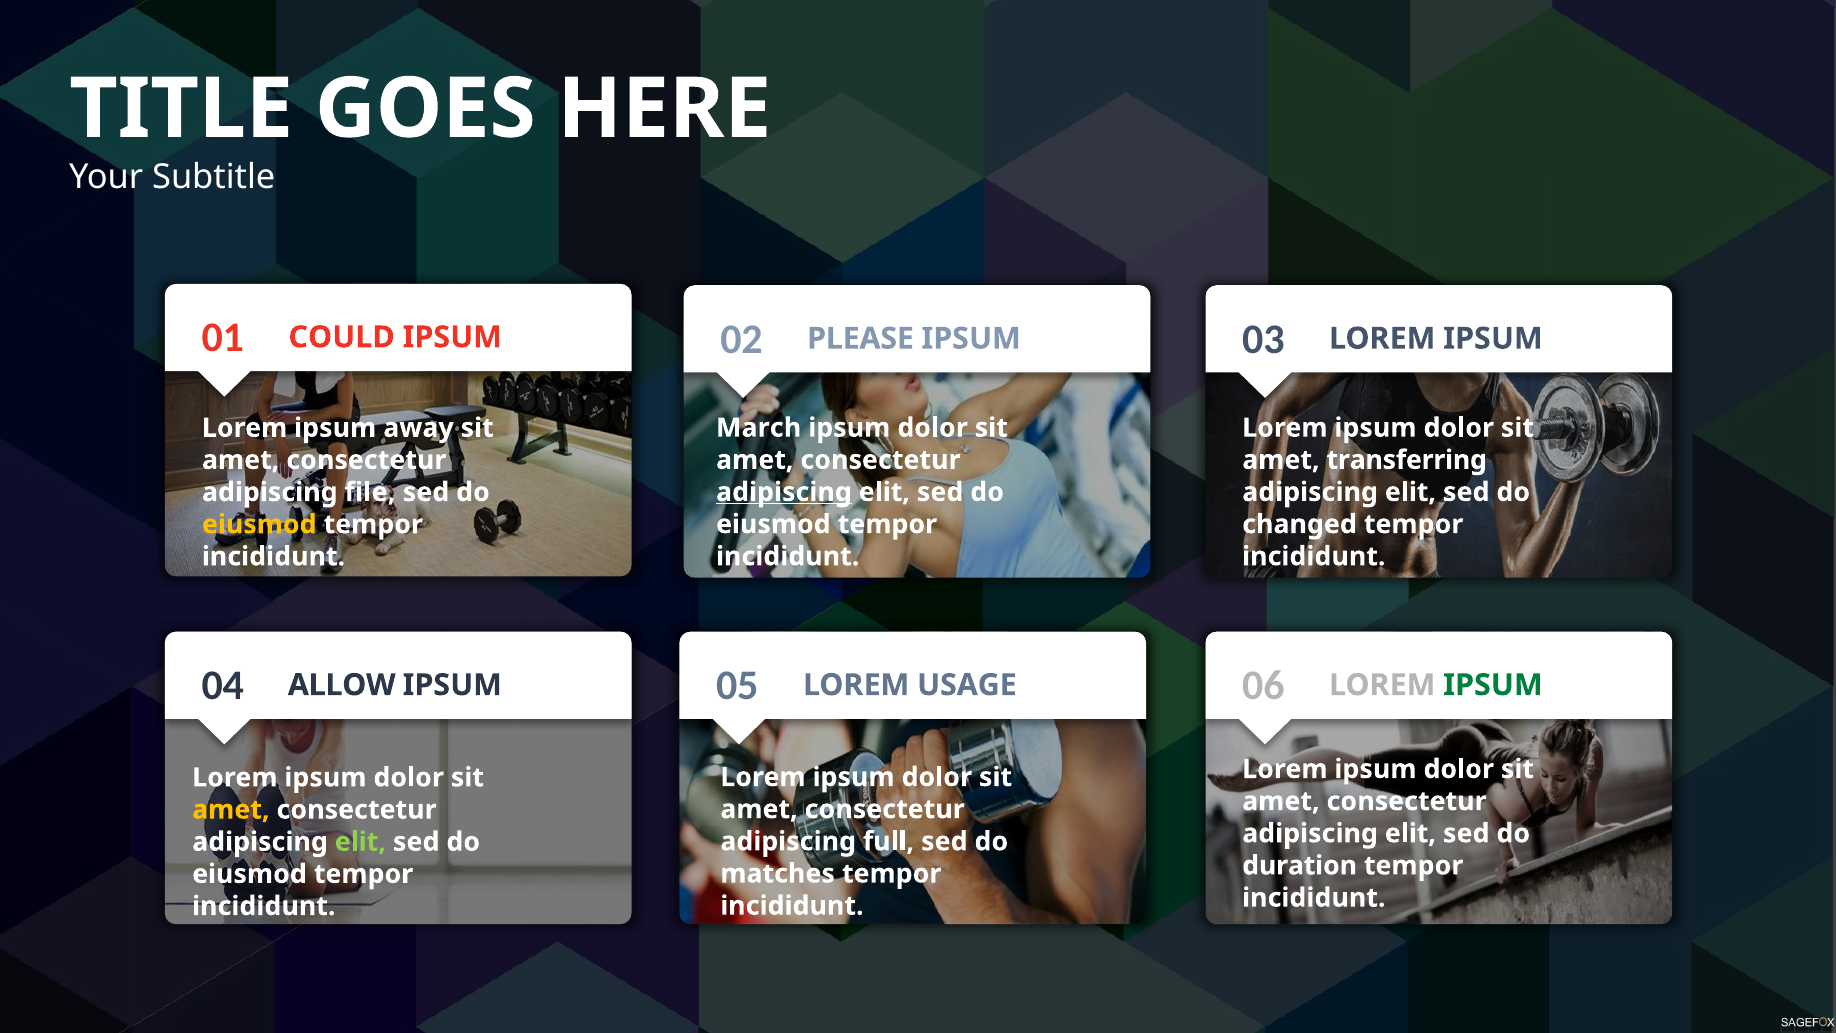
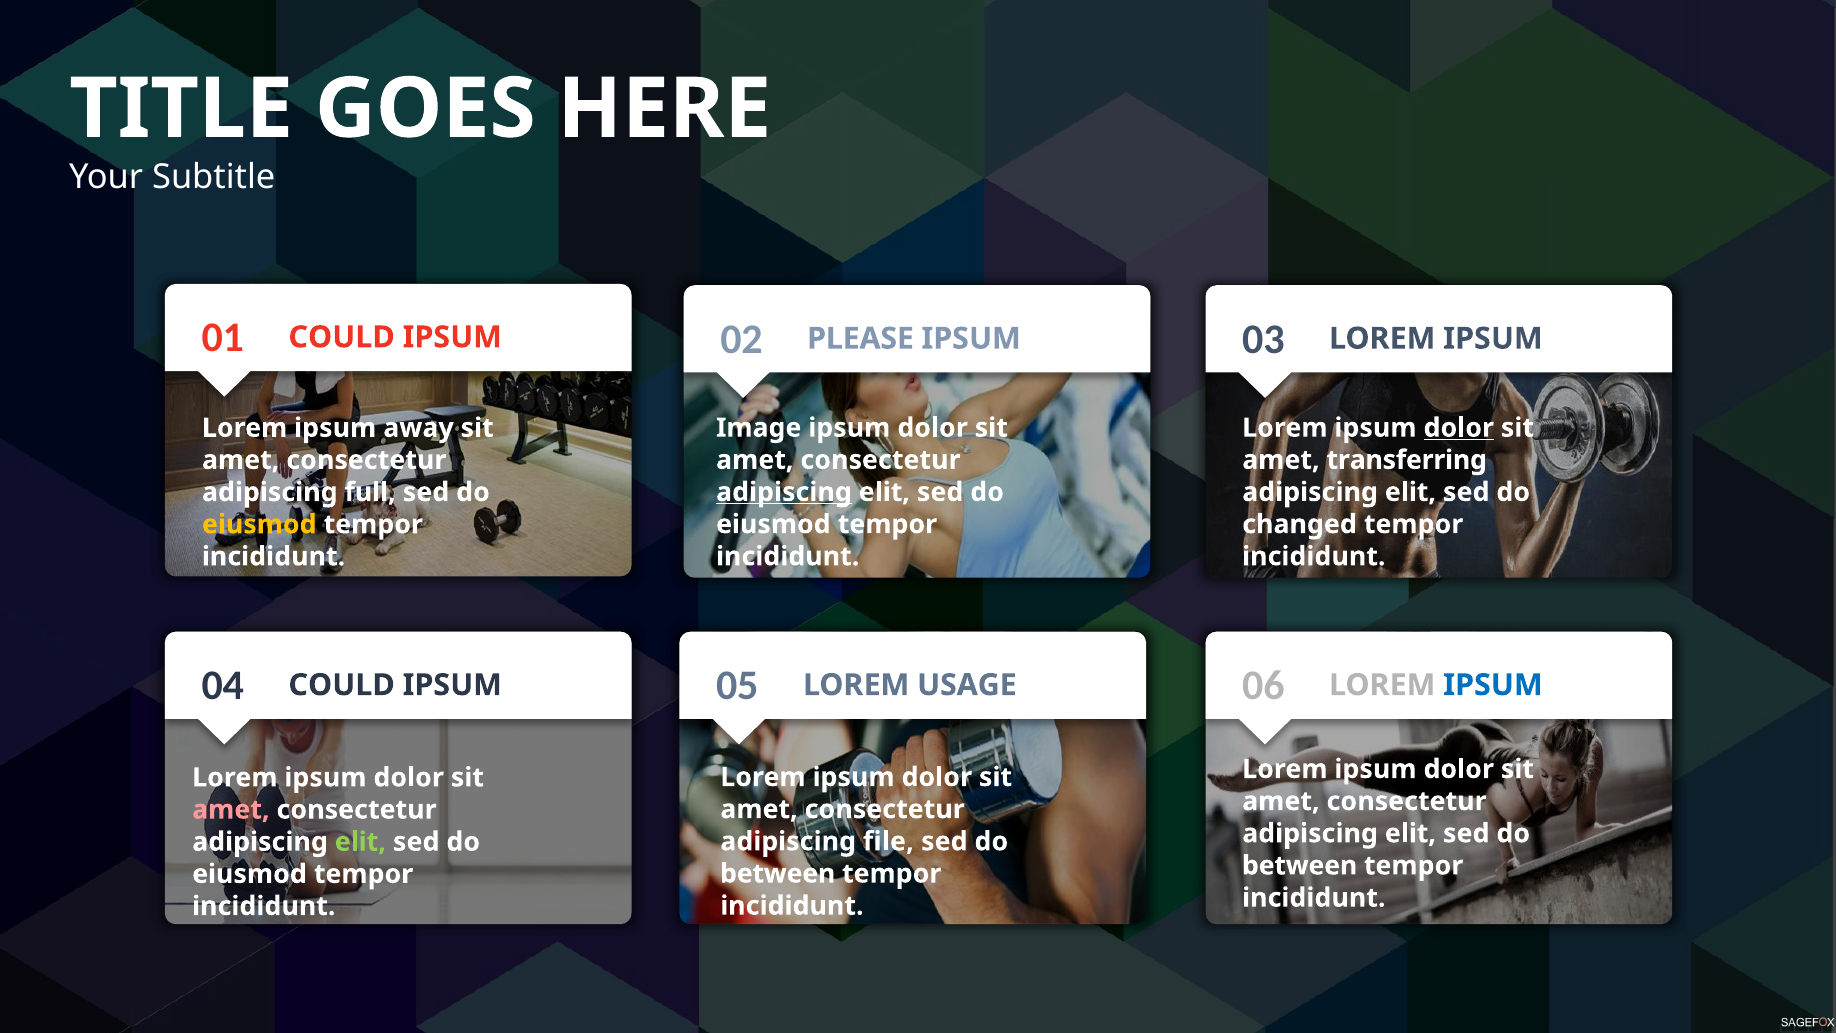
March: March -> Image
dolor at (1459, 428) underline: none -> present
file: file -> full
04 ALLOW: ALLOW -> COULD
IPSUM at (1493, 685) colour: green -> blue
amet at (231, 810) colour: yellow -> pink
full: full -> file
duration at (1300, 865): duration -> between
matches at (778, 873): matches -> between
